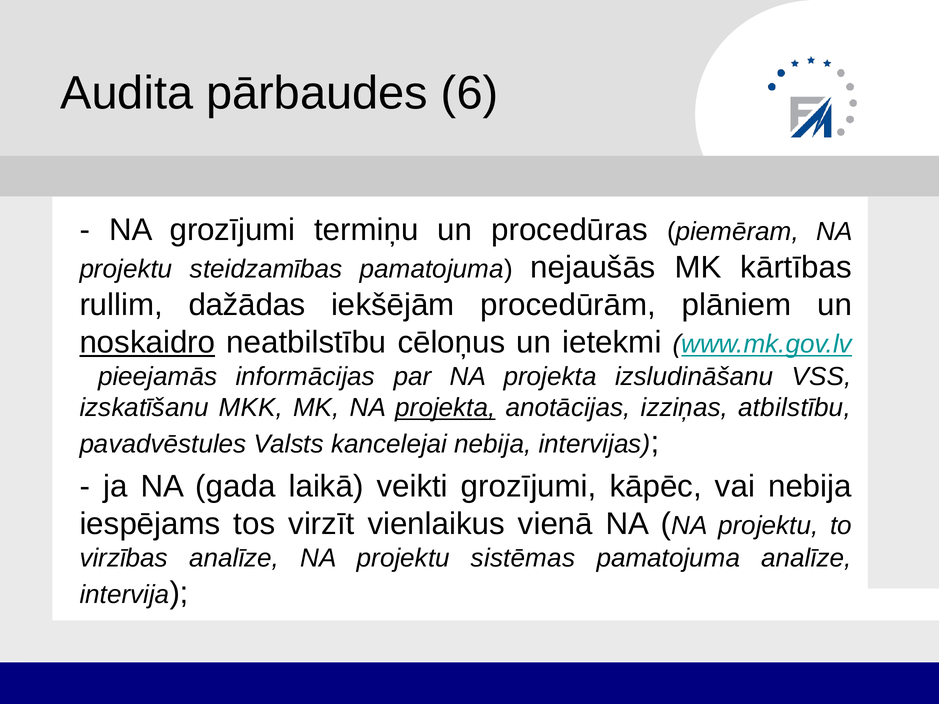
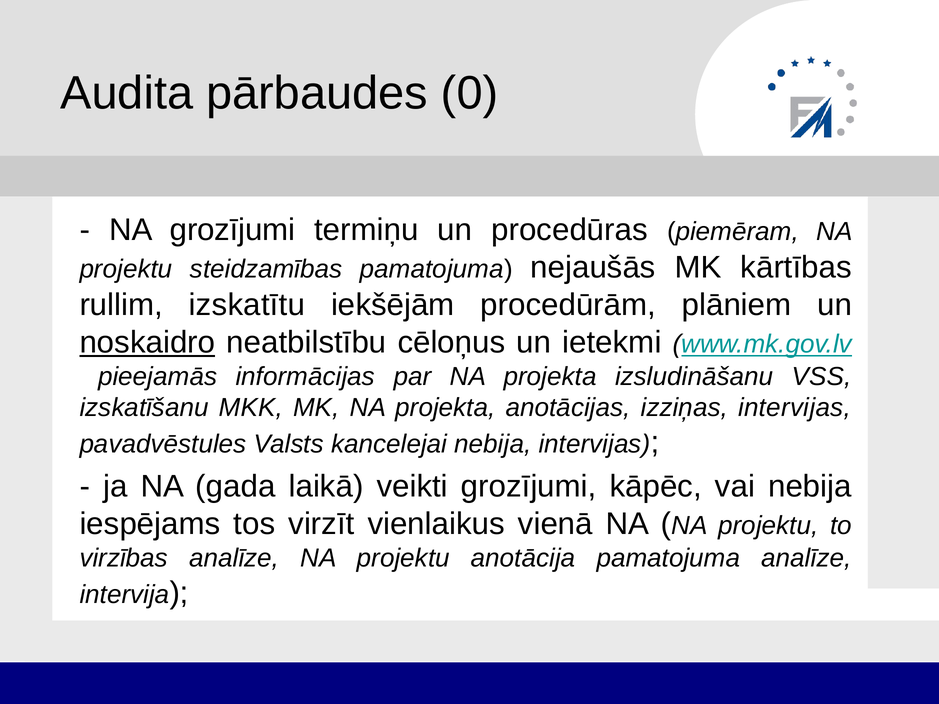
6: 6 -> 0
dažādas: dažādas -> izskatītu
projekta at (445, 408) underline: present -> none
izziņas atbilstību: atbilstību -> intervijas
sistēmas: sistēmas -> anotācija
